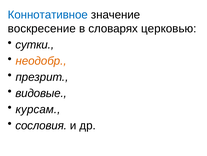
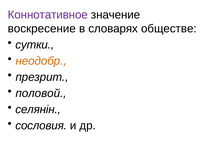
Коннотативное colour: blue -> purple
церковью: церковью -> обществе
видовые: видовые -> половой
курсам: курсам -> селянiн
